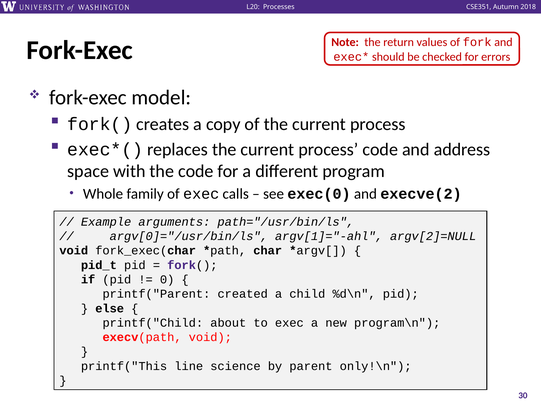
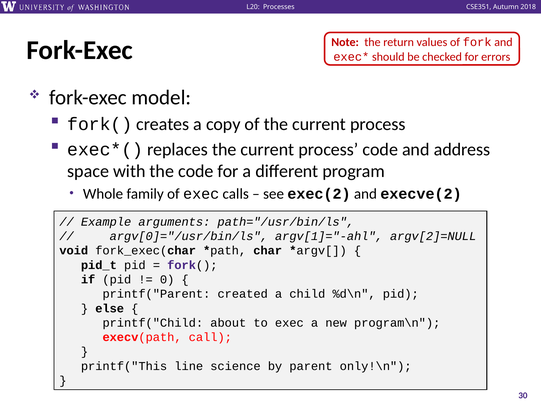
exec(0: exec(0 -> exec(2
execv(path void: void -> call
